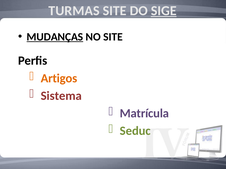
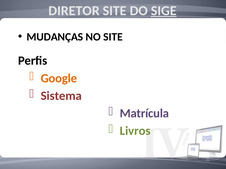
TURMAS: TURMAS -> DIRETOR
MUDANÇAS underline: present -> none
Artigos: Artigos -> Google
Seduc: Seduc -> Livros
